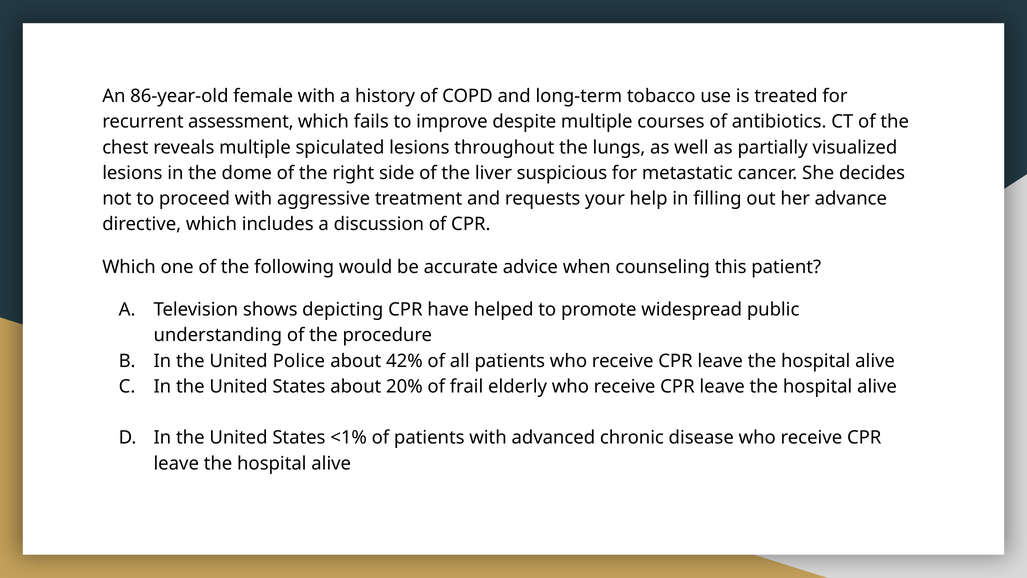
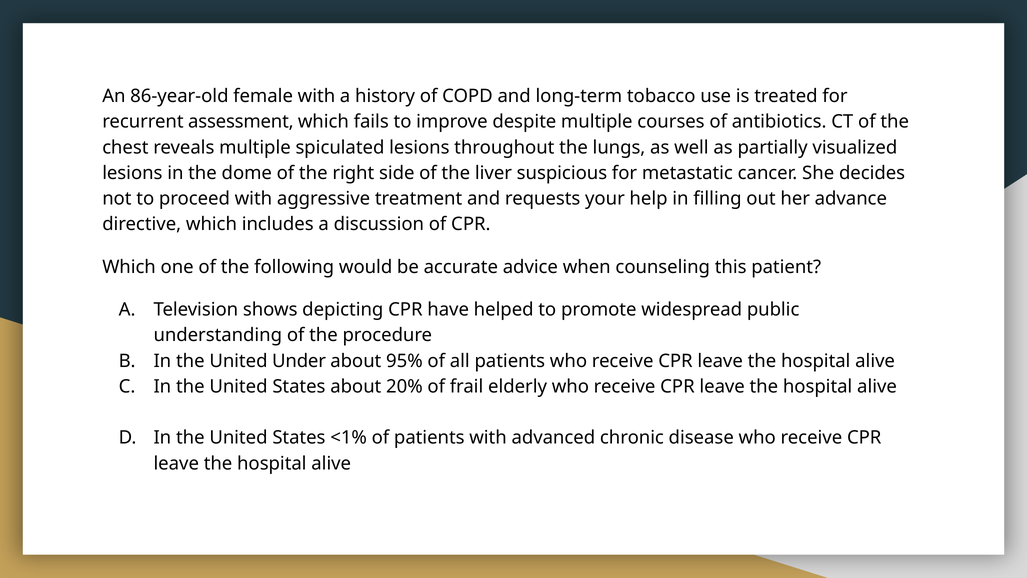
Police: Police -> Under
42%: 42% -> 95%
